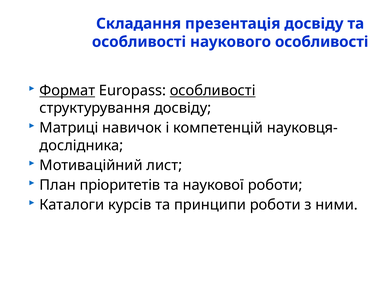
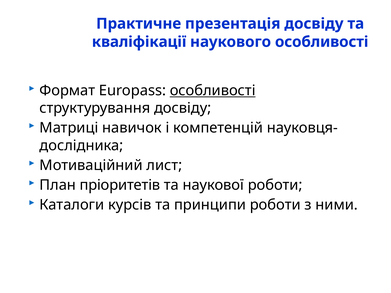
Складання: Складання -> Практичне
особливості at (139, 42): особливості -> кваліфікації
Формат underline: present -> none
